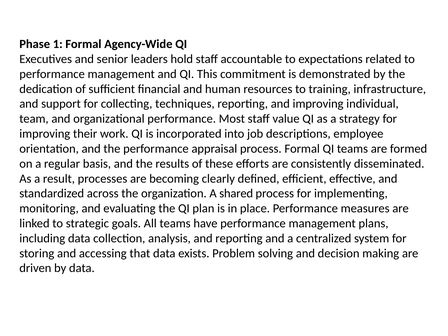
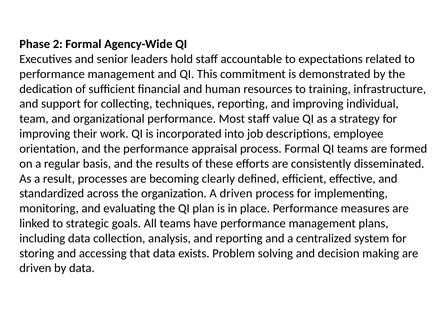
1: 1 -> 2
A shared: shared -> driven
